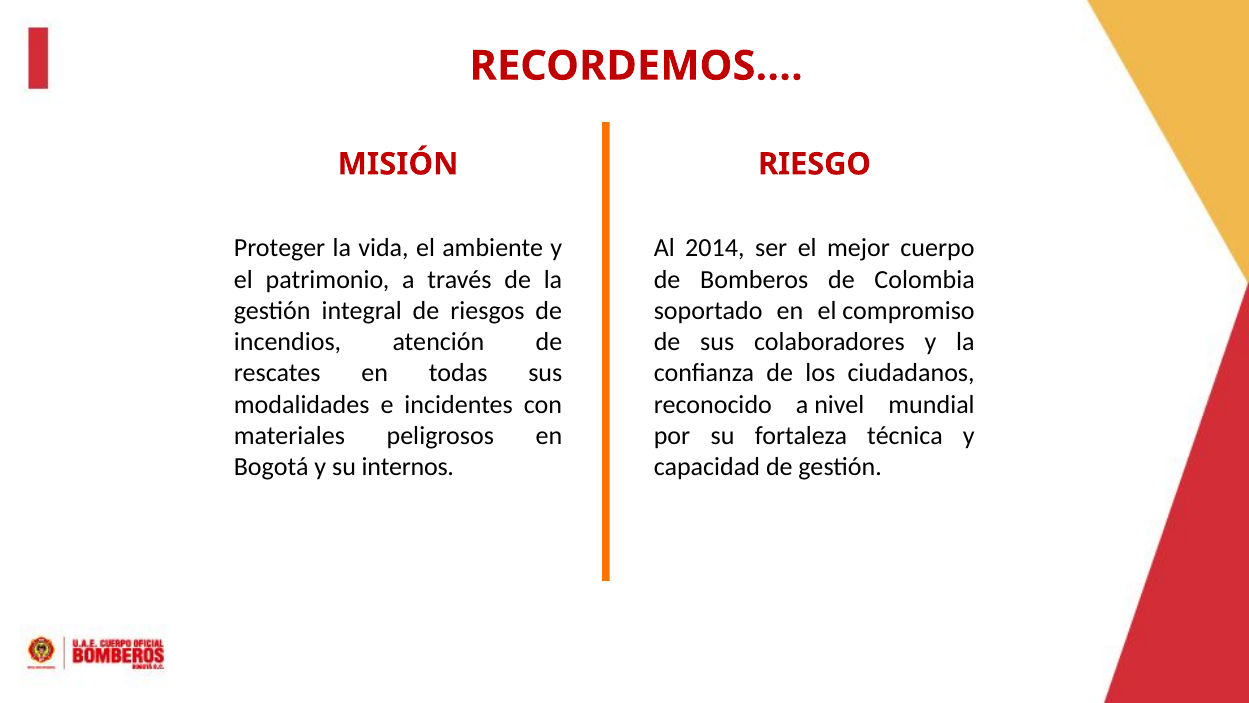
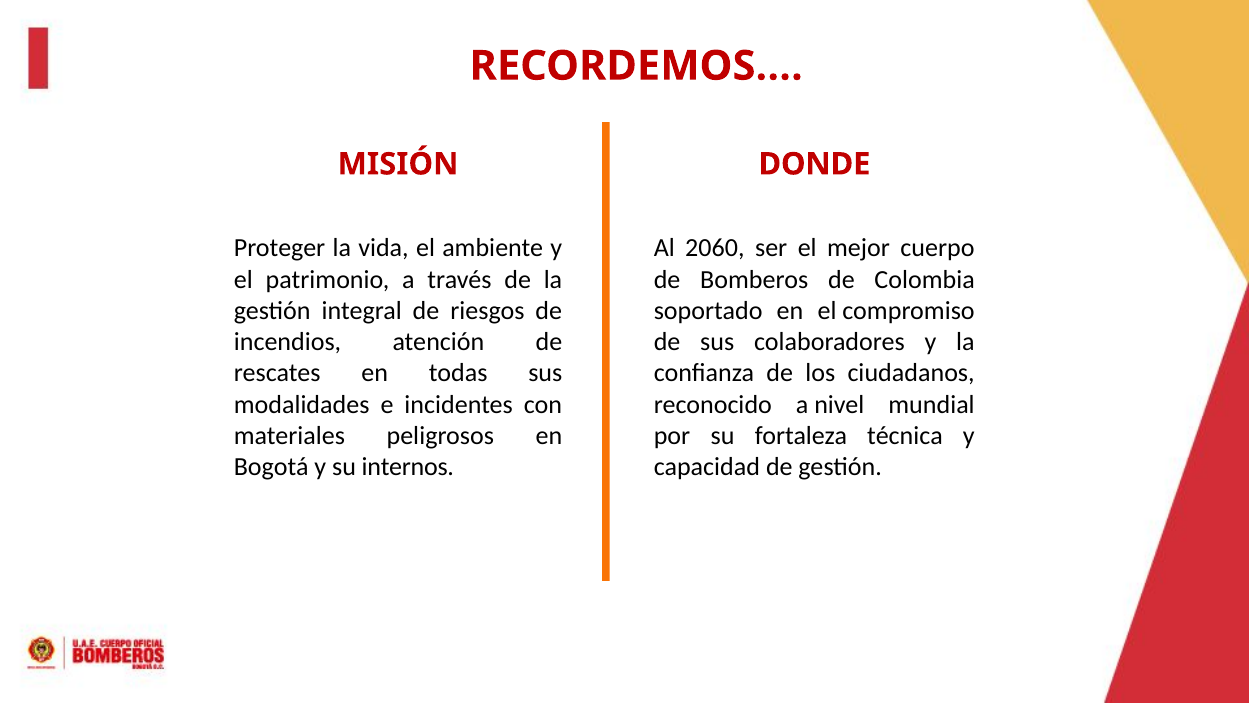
RIESGO: RIESGO -> DONDE
2014: 2014 -> 2060
